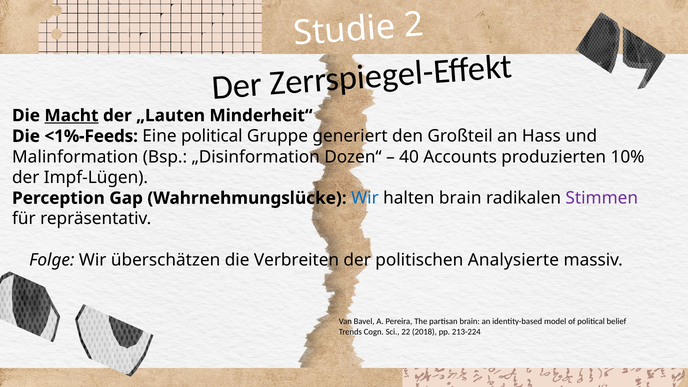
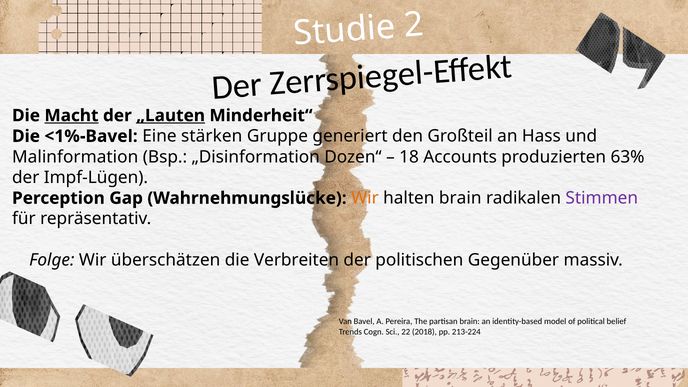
„Lauten underline: none -> present
<1%-Feeds: <1%-Feeds -> <1%-Bavel
Eine political: political -> stärken
40: 40 -> 18
10%: 10% -> 63%
Wir at (365, 198) colour: blue -> orange
Analysierte: Analysierte -> Gegenüber
